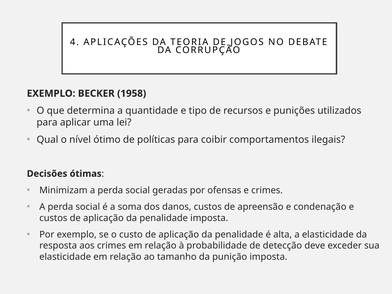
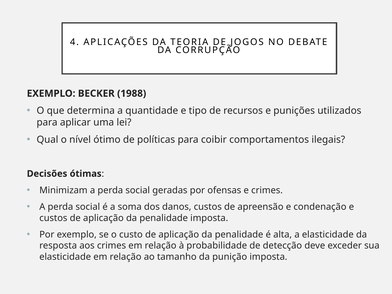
1958: 1958 -> 1988
